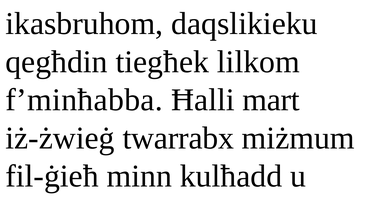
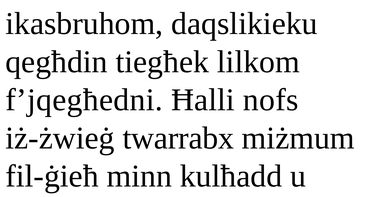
f’minħabba: f’minħabba -> f’jqegħedni
mart: mart -> nofs
